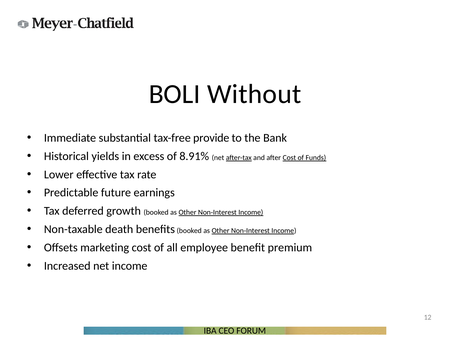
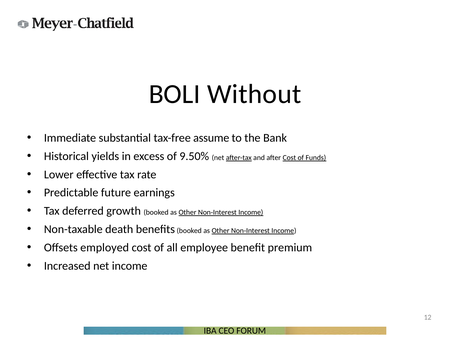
provide: provide -> assume
8.91%: 8.91% -> 9.50%
marketing: marketing -> employed
